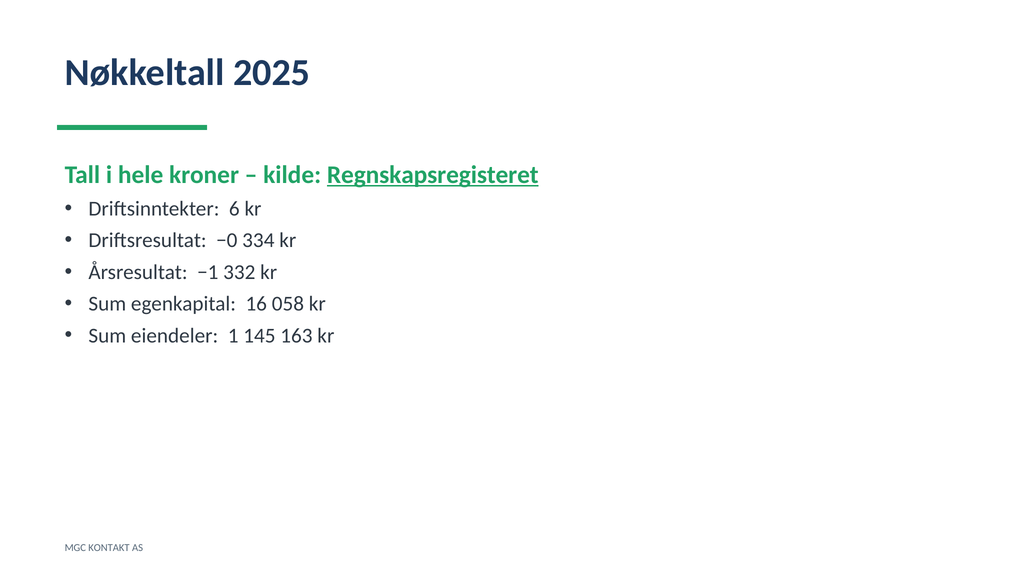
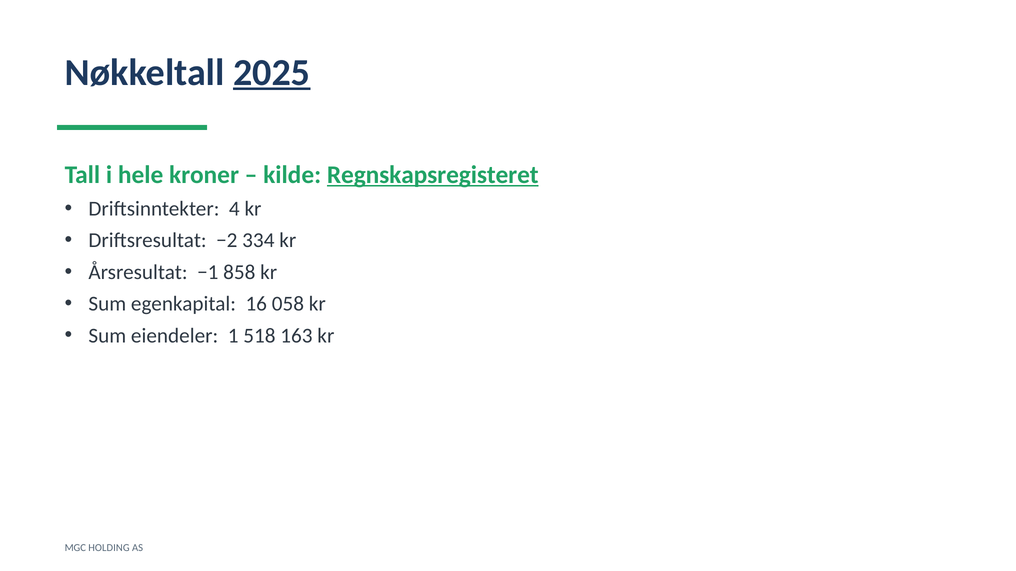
2025 underline: none -> present
6: 6 -> 4
−0: −0 -> −2
332: 332 -> 858
145: 145 -> 518
KONTAKT: KONTAKT -> HOLDING
